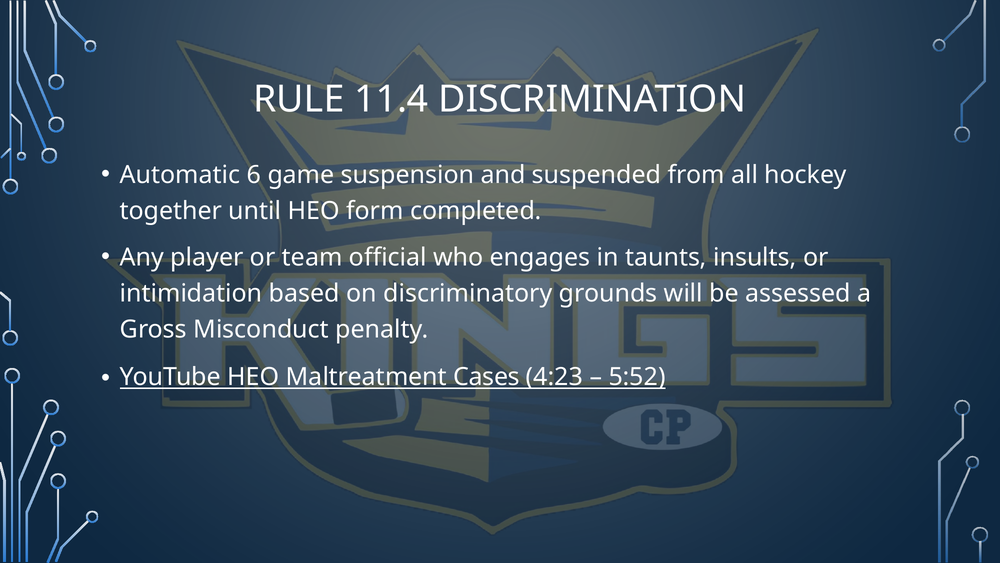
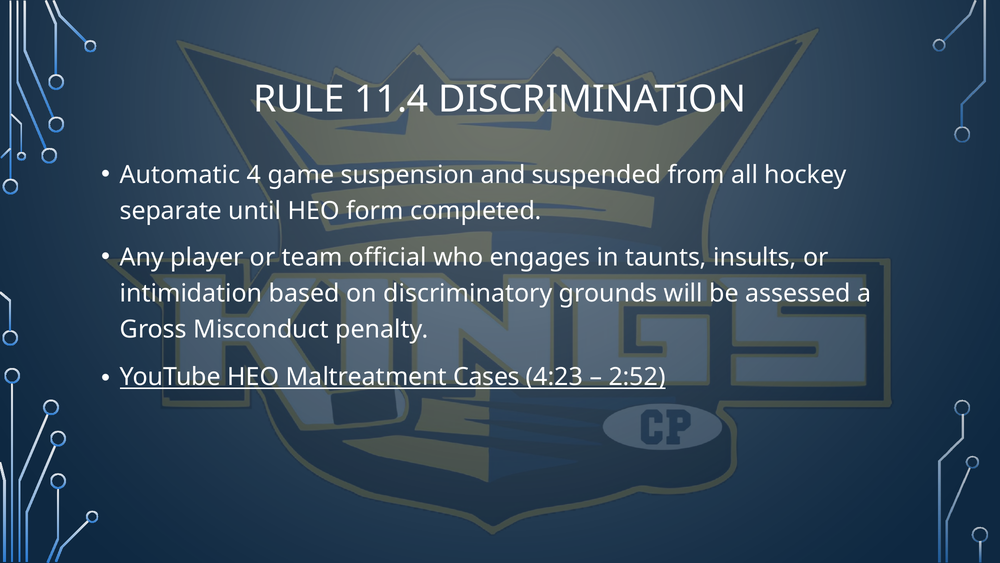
6: 6 -> 4
together: together -> separate
5:52: 5:52 -> 2:52
